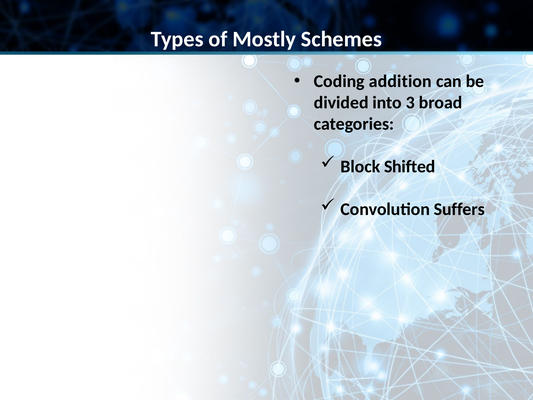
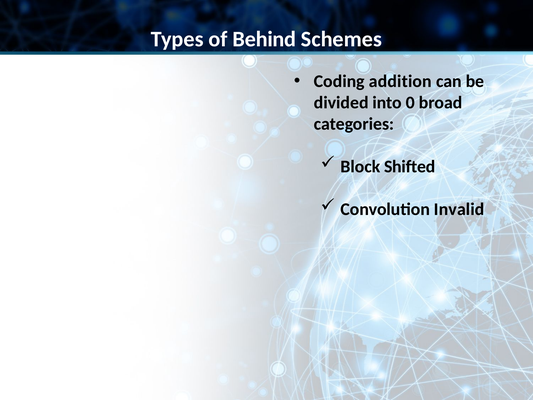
Mostly: Mostly -> Behind
3: 3 -> 0
Suffers: Suffers -> Invalid
